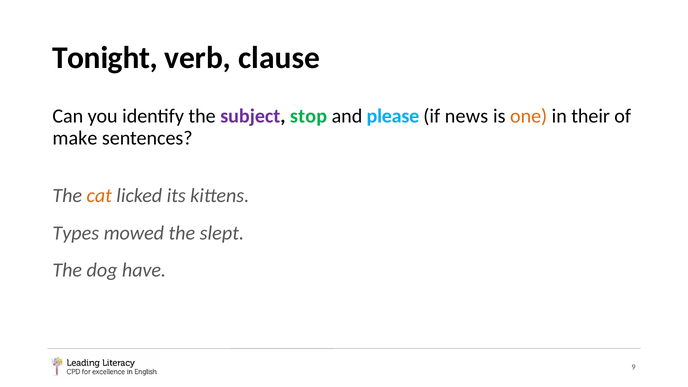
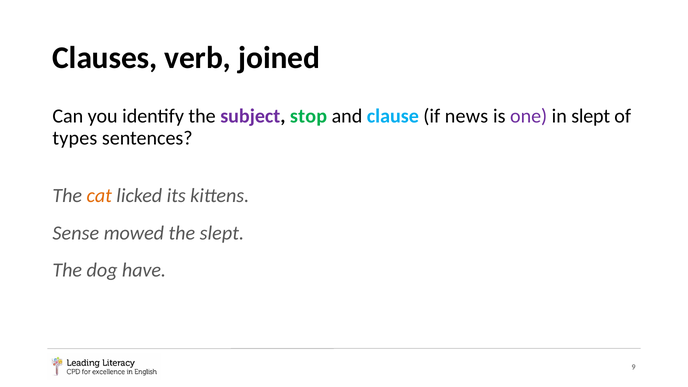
Tonight: Tonight -> Clauses
clause: clause -> joined
please: please -> clause
one colour: orange -> purple
in their: their -> slept
make: make -> types
Types: Types -> Sense
